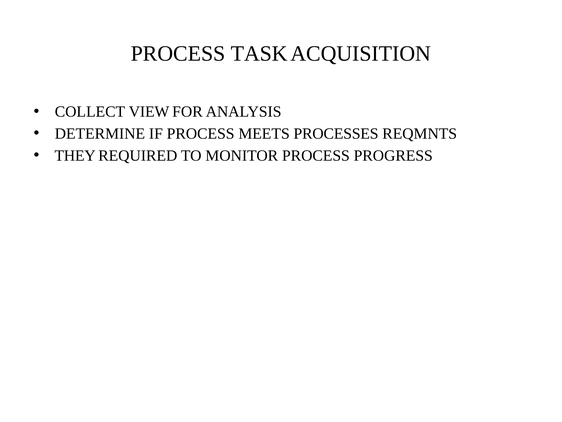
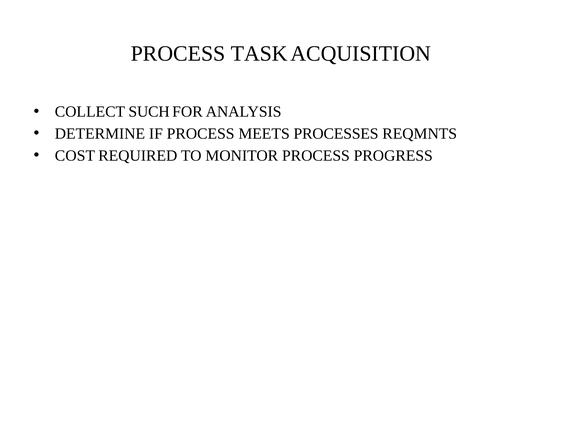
VIEW: VIEW -> SUCH
THEY: THEY -> COST
